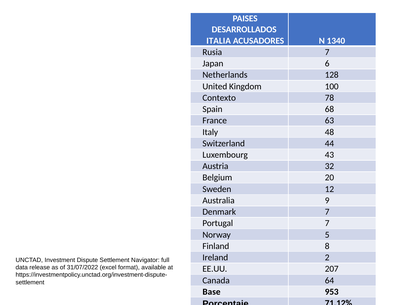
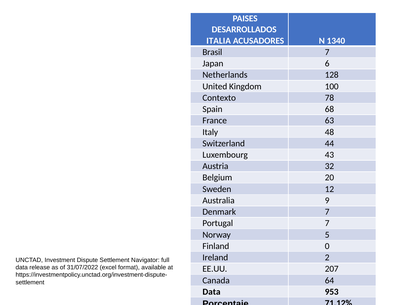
Rusia: Rusia -> Brasil
8: 8 -> 0
Base at (212, 292): Base -> Data
